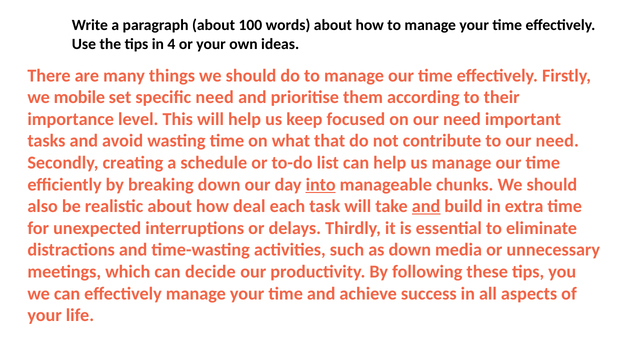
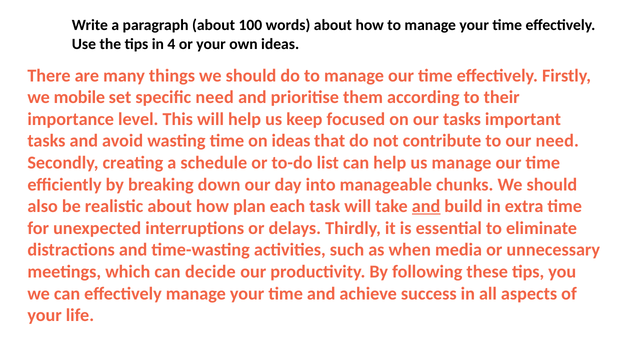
on our need: need -> tasks
on what: what -> ideas
into underline: present -> none
deal: deal -> plan
as down: down -> when
